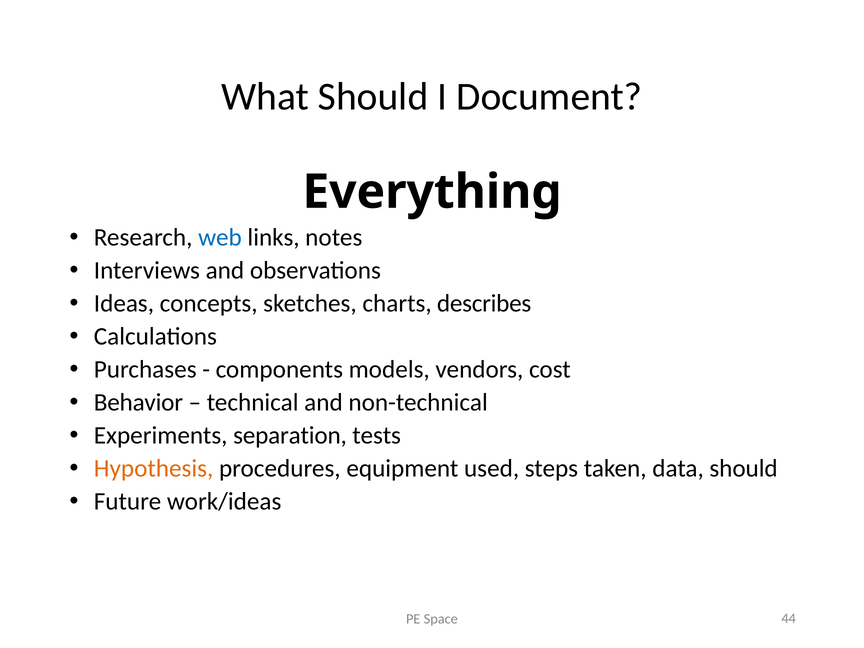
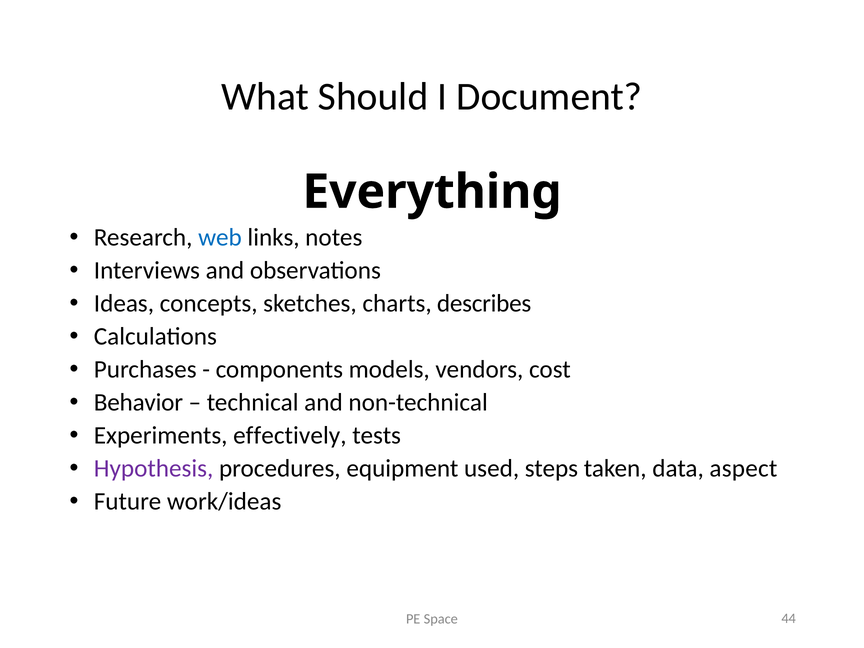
separation: separation -> effectively
Hypothesis colour: orange -> purple
data should: should -> aspect
